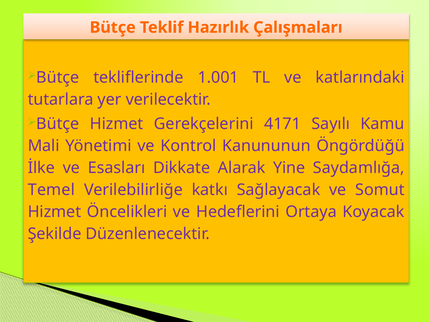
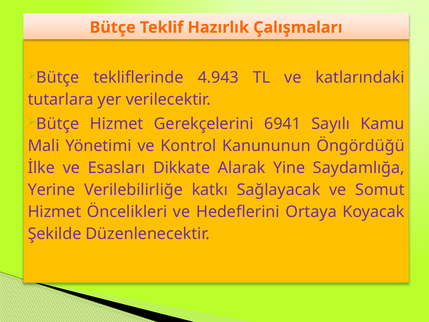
1.001: 1.001 -> 4.943
4171: 4171 -> 6941
Temel: Temel -> Yerine
